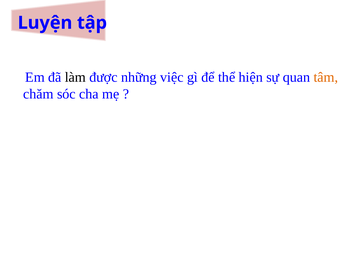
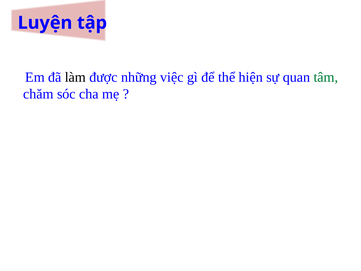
tâm colour: orange -> green
